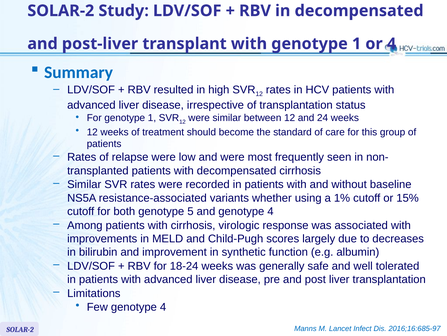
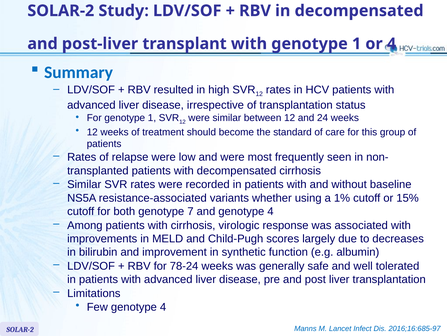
5: 5 -> 7
18-24: 18-24 -> 78-24
